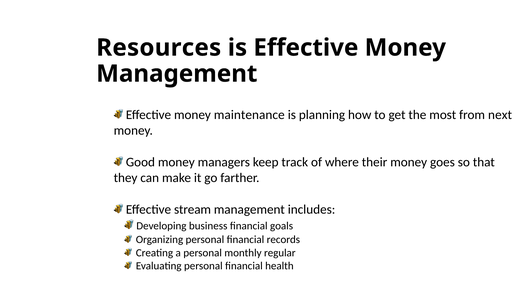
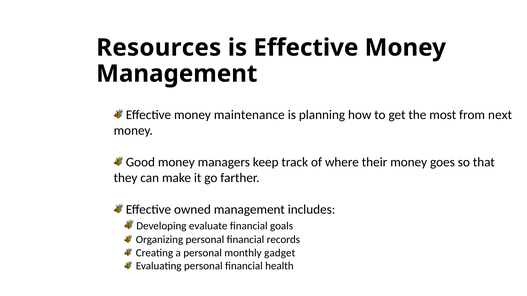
stream: stream -> owned
business: business -> evaluate
regular: regular -> gadget
